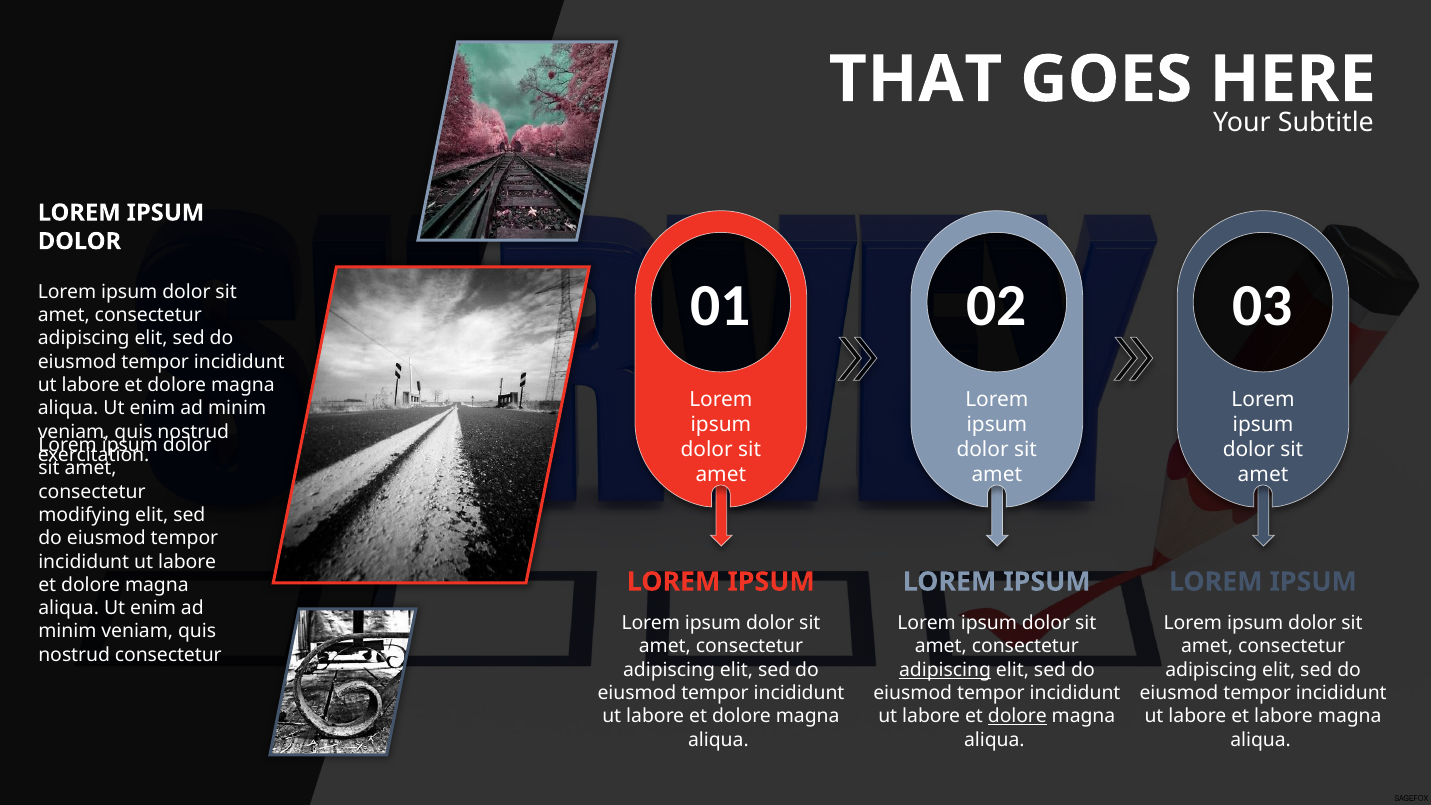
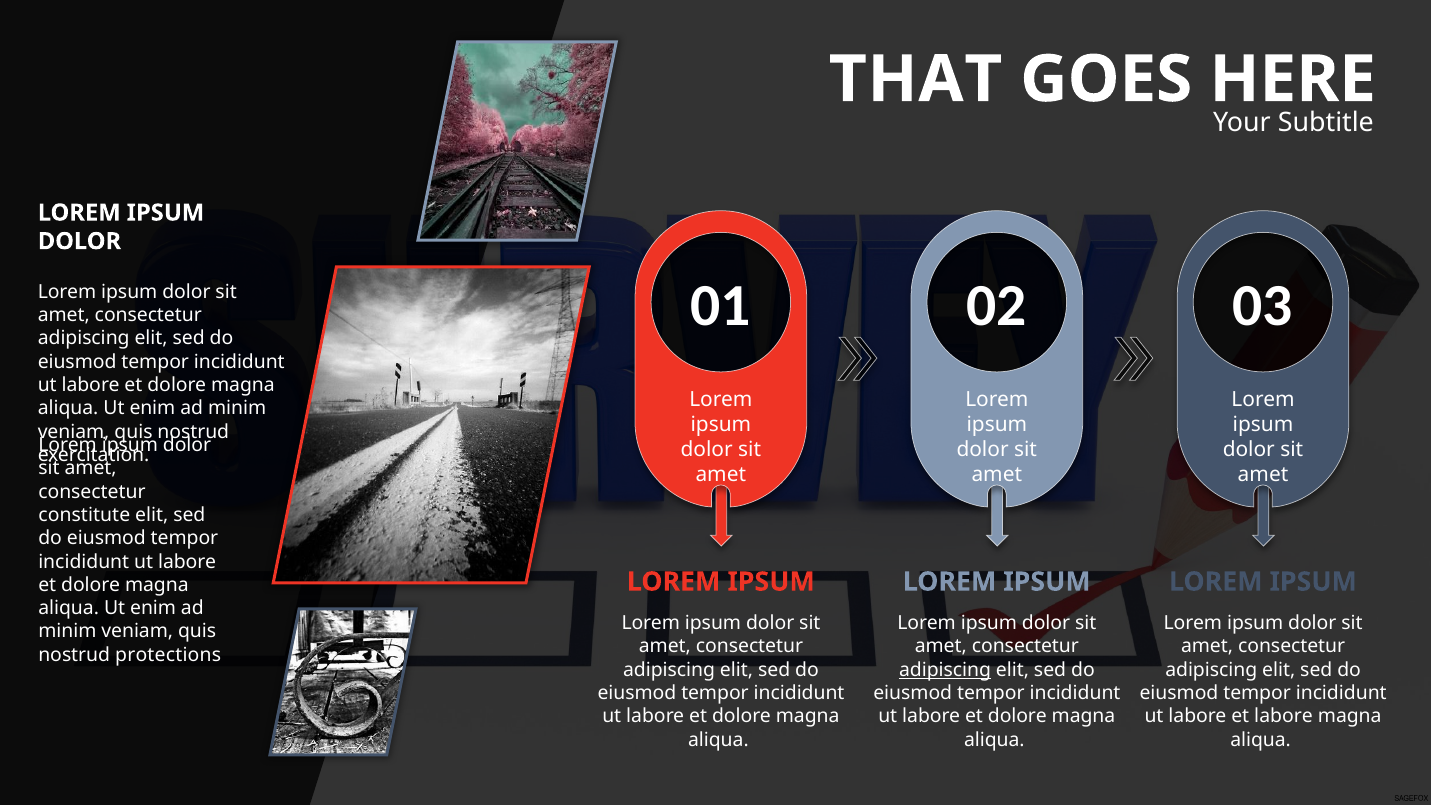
modifying: modifying -> constitute
nostrud consectetur: consectetur -> protections
dolore at (1017, 716) underline: present -> none
